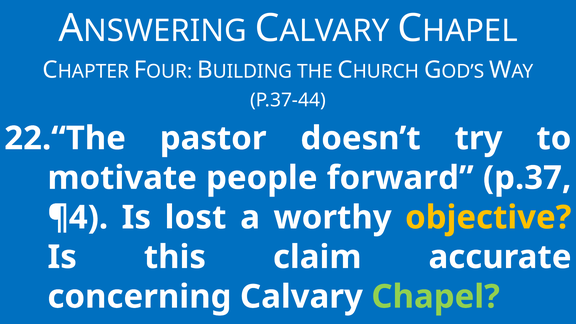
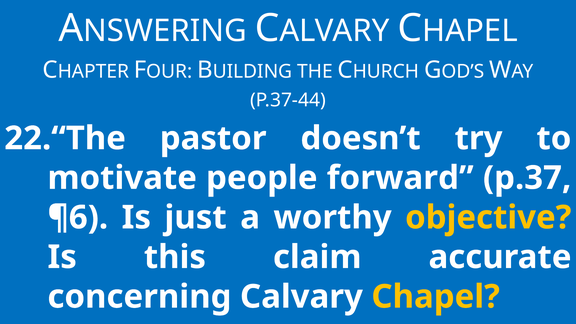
¶4: ¶4 -> ¶6
lost: lost -> just
Chapel colour: light green -> yellow
